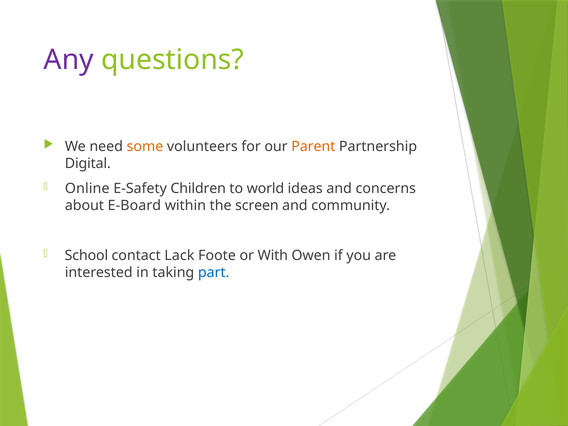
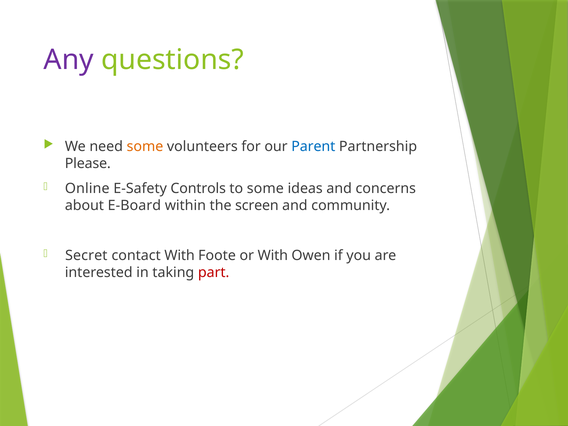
Parent colour: orange -> blue
Digital: Digital -> Please
Children: Children -> Controls
to world: world -> some
School: School -> Secret
contact Lack: Lack -> With
part colour: blue -> red
